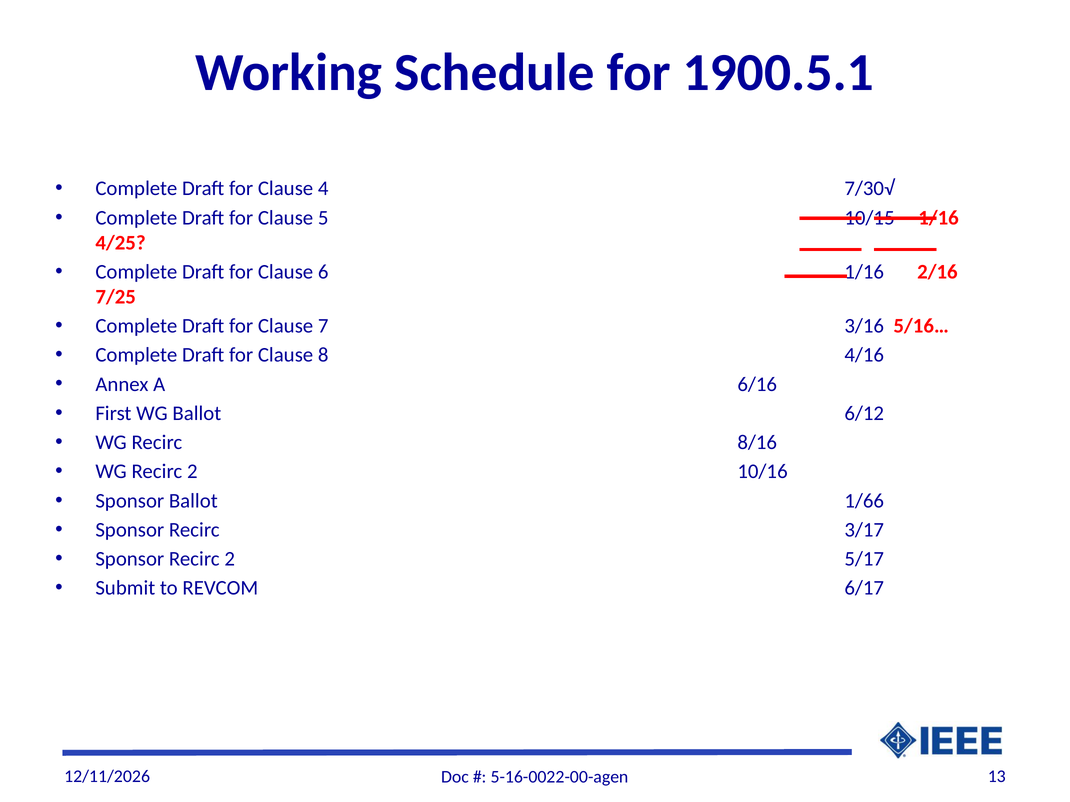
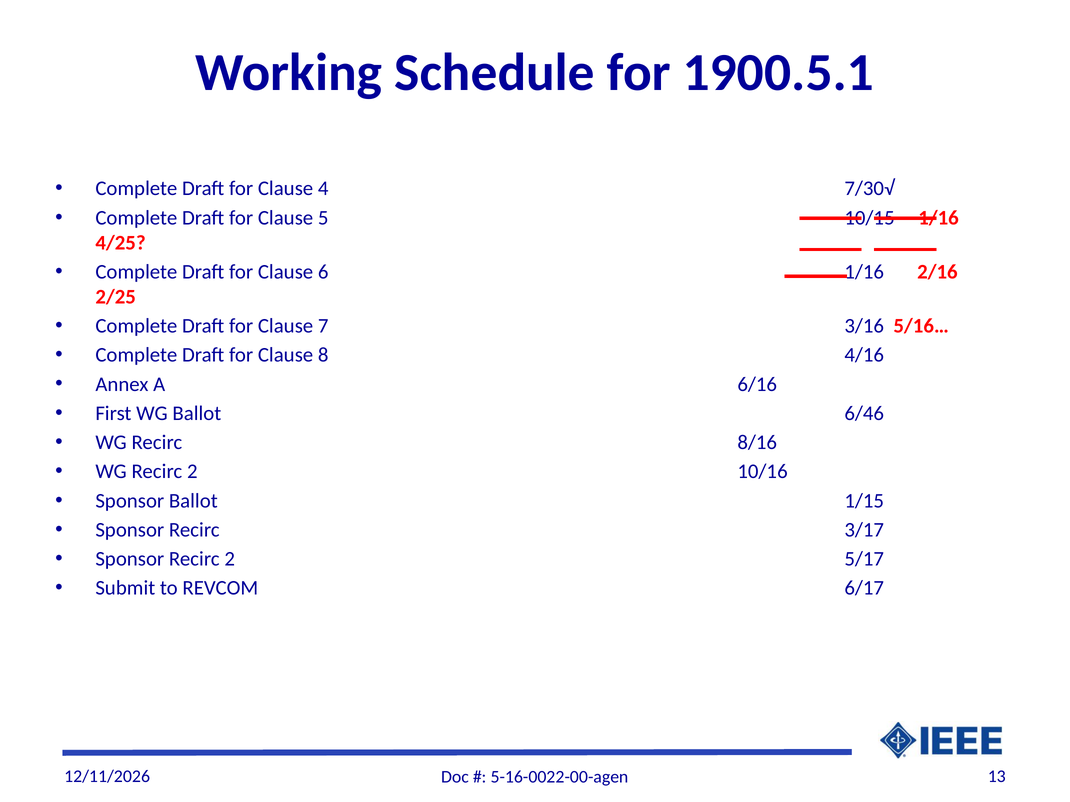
7/25: 7/25 -> 2/25
6/12: 6/12 -> 6/46
1/66: 1/66 -> 1/15
